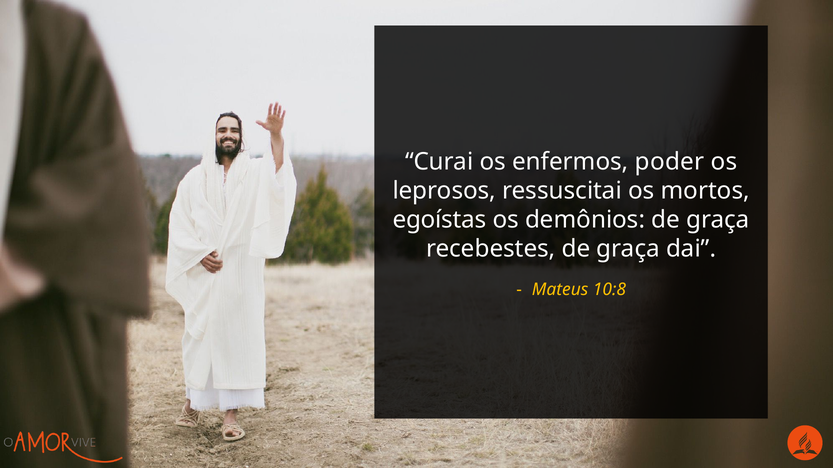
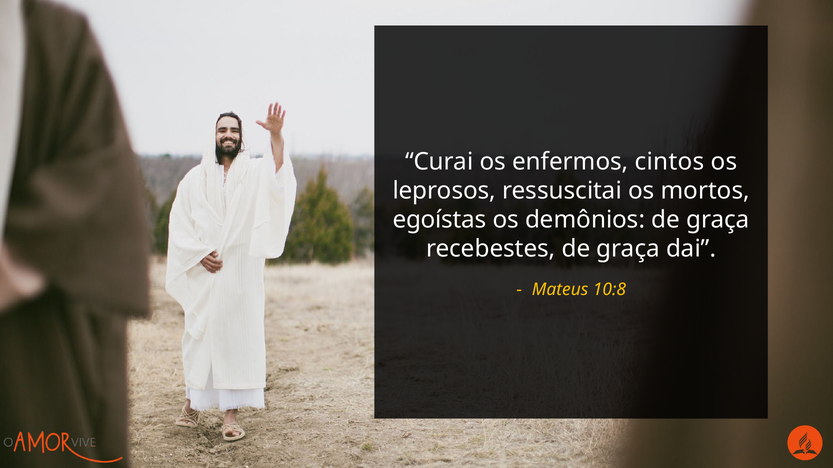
poder: poder -> cintos
